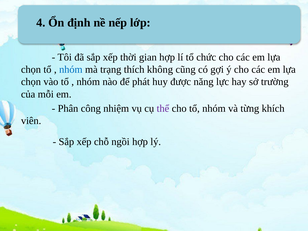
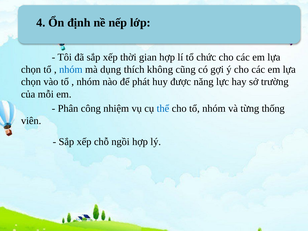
trạng: trạng -> dụng
thể colour: purple -> blue
khích: khích -> thống
